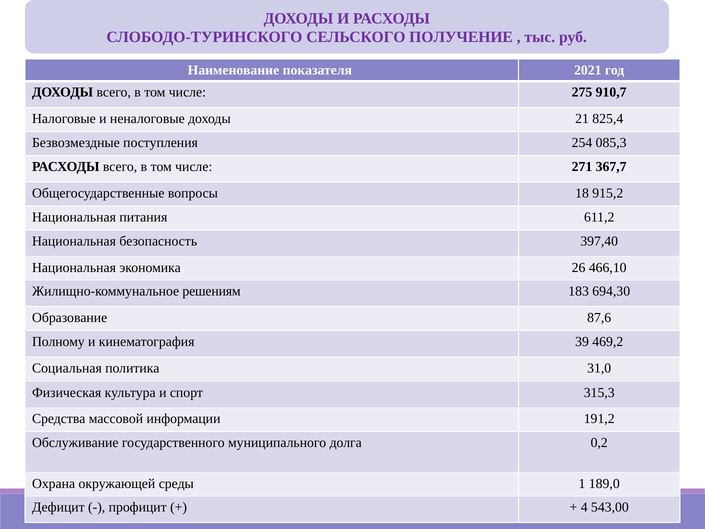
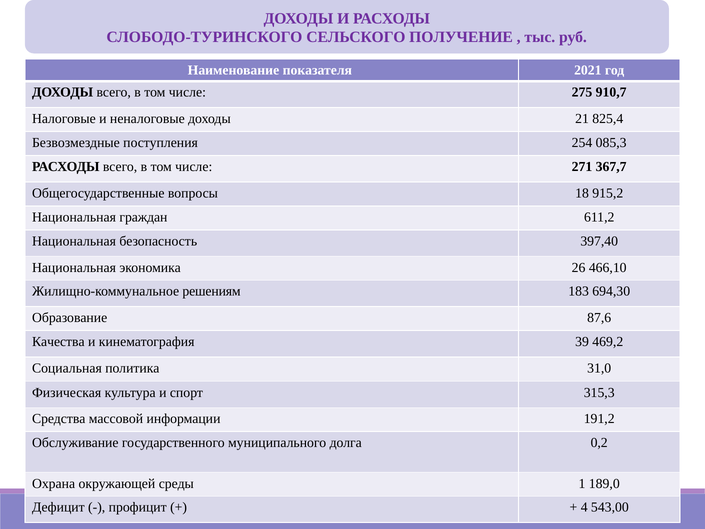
питания: питания -> граждан
Полному: Полному -> Качества
